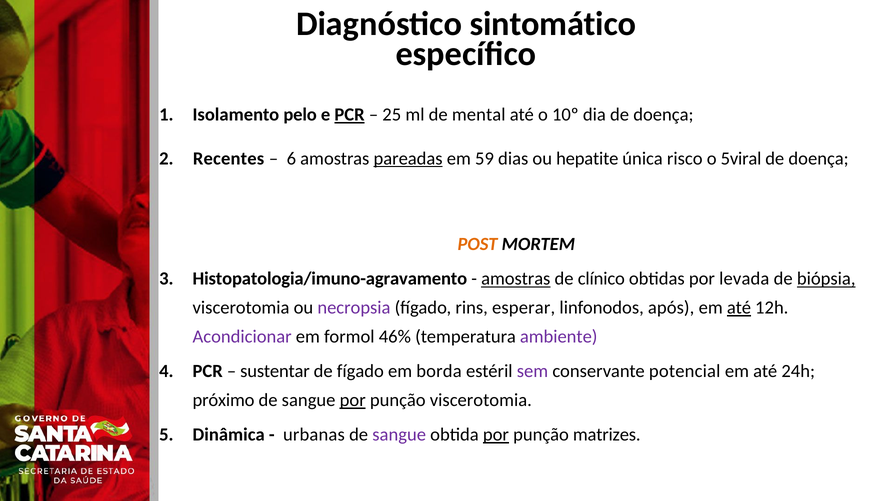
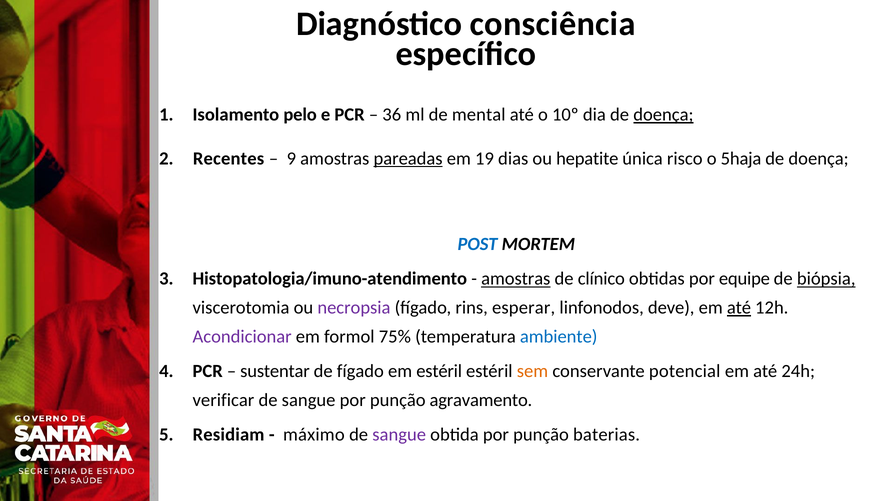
sintomático: sintomático -> consciência
PCR at (349, 115) underline: present -> none
25: 25 -> 36
doença at (663, 115) underline: none -> present
6: 6 -> 9
59: 59 -> 19
5viral: 5viral -> 5haja
POST colour: orange -> blue
Histopatologia/imuno-agravamento: Histopatologia/imuno-agravamento -> Histopatologia/imuno-atendimento
levada: levada -> equipe
após: após -> deve
46%: 46% -> 75%
ambiente colour: purple -> blue
em borda: borda -> estéril
sem colour: purple -> orange
próximo: próximo -> verificar
por at (353, 400) underline: present -> none
punção viscerotomia: viscerotomia -> agravamento
Dinâmica: Dinâmica -> Residiam
urbanas: urbanas -> máximo
por at (496, 435) underline: present -> none
matrizes: matrizes -> baterias
